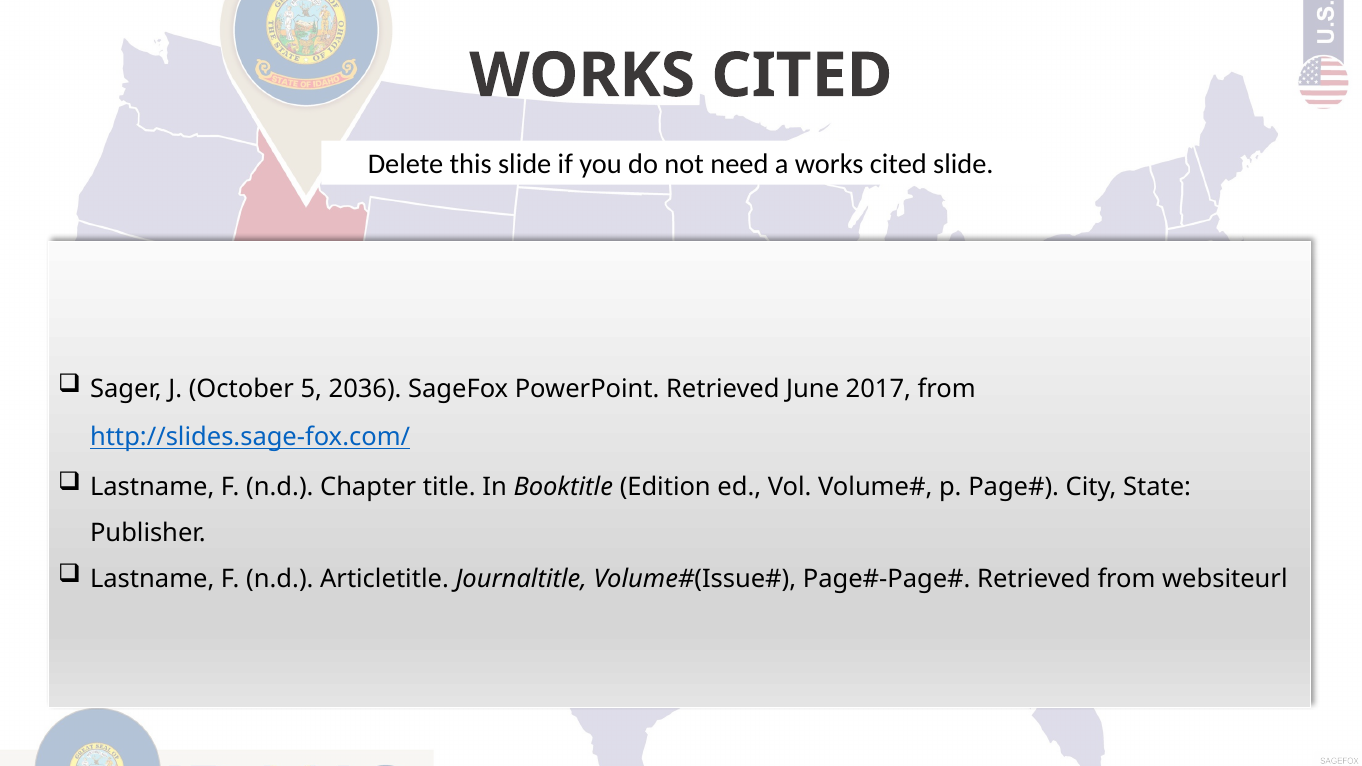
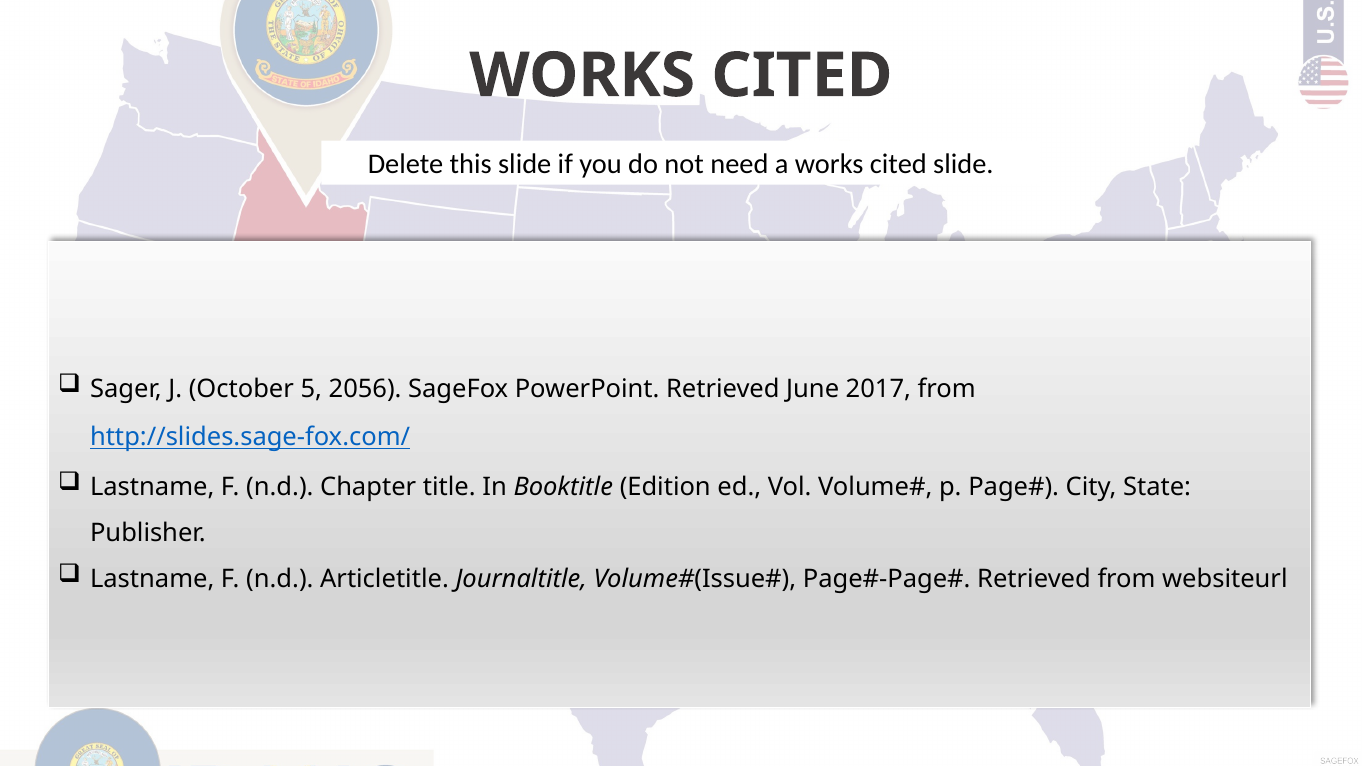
2036: 2036 -> 2056
